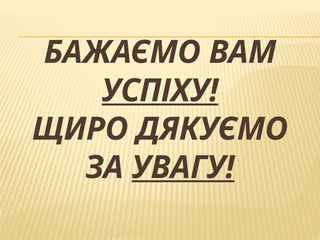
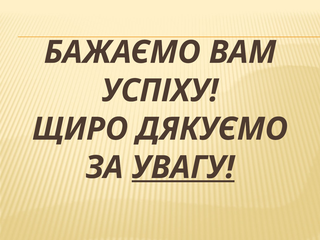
УСПІХУ underline: present -> none
